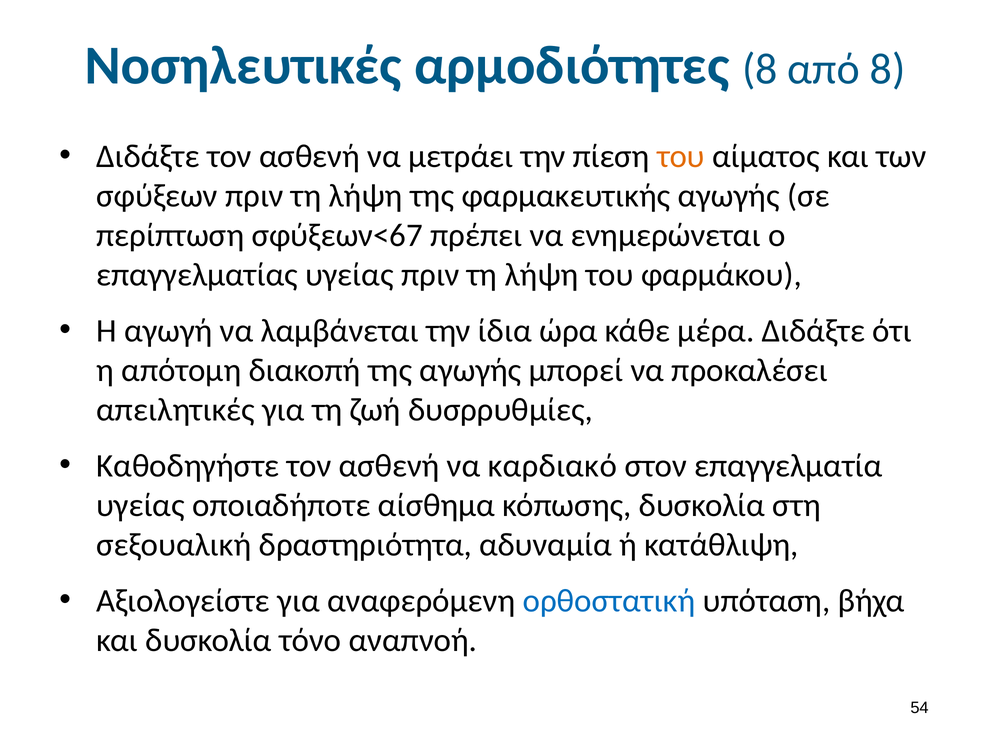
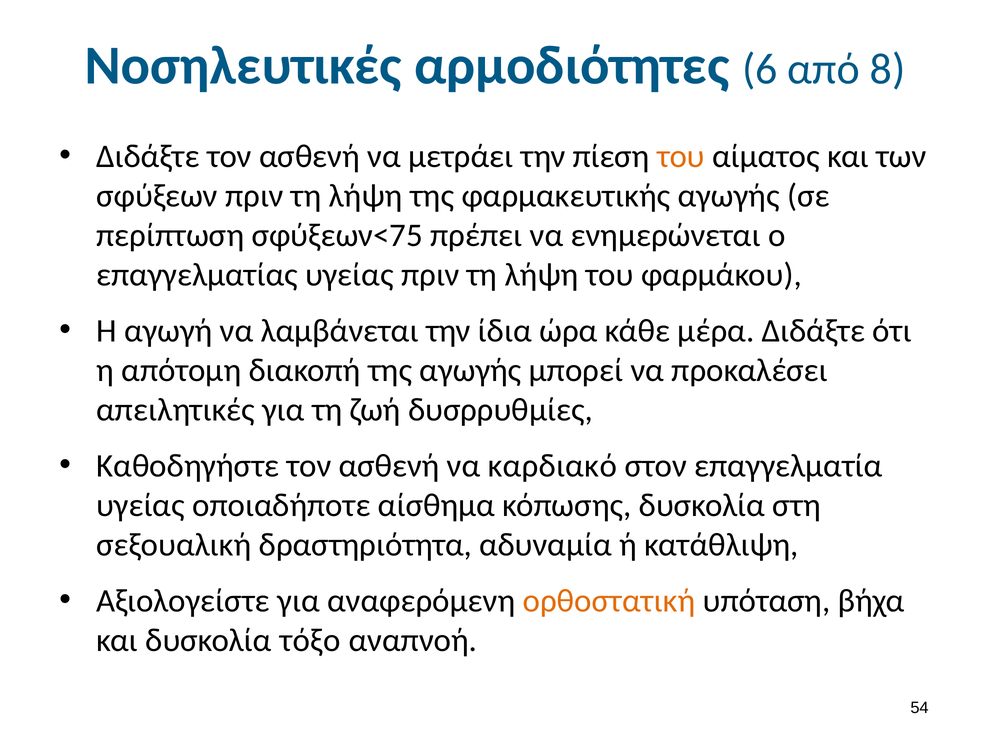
αρμοδιότητες 8: 8 -> 6
σφύξεων<67: σφύξεων<67 -> σφύξεων<75
ορθοστατική colour: blue -> orange
τόνο: τόνο -> τόξο
